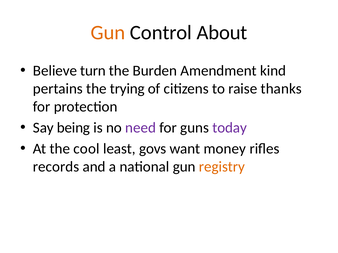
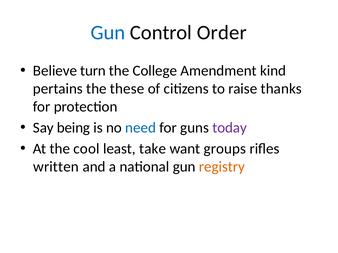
Gun at (108, 33) colour: orange -> blue
About: About -> Order
Burden: Burden -> College
trying: trying -> these
need colour: purple -> blue
govs: govs -> take
money: money -> groups
records: records -> written
